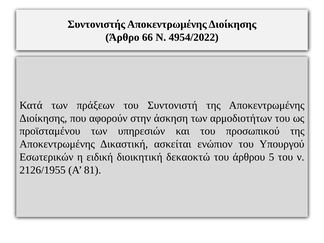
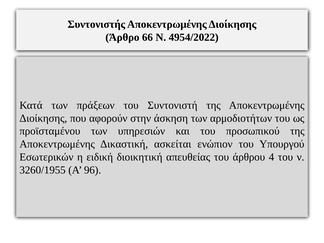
δεκαοκτώ: δεκαοκτώ -> απευθείας
5: 5 -> 4
2126/1955: 2126/1955 -> 3260/1955
81: 81 -> 96
